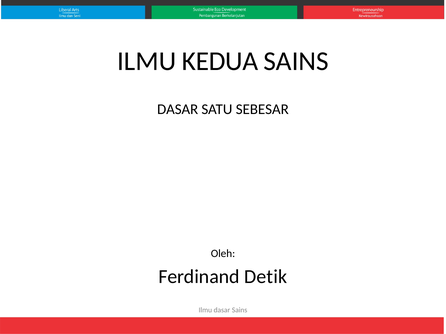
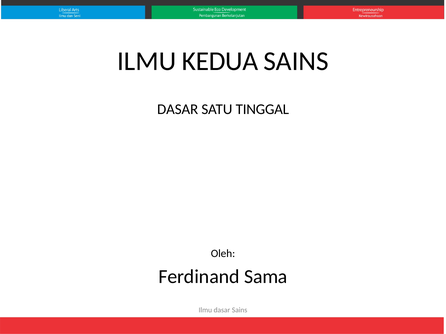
SEBESAR: SEBESAR -> TINGGAL
Detik: Detik -> Sama
